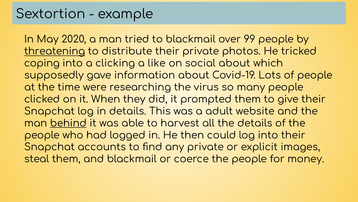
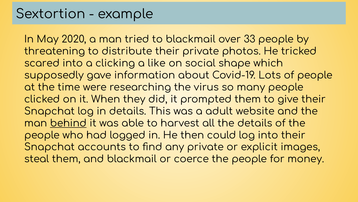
99: 99 -> 33
threatening underline: present -> none
coping: coping -> scared
social about: about -> shape
